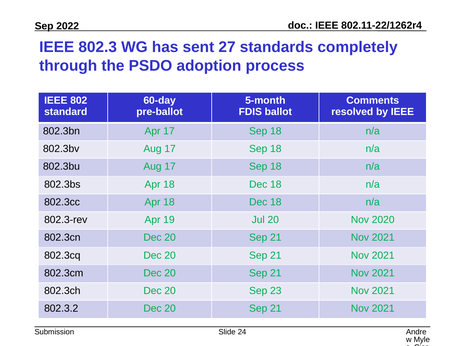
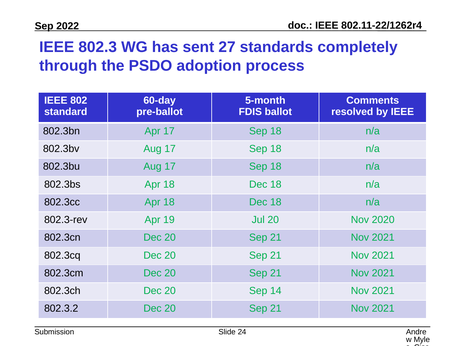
23: 23 -> 14
